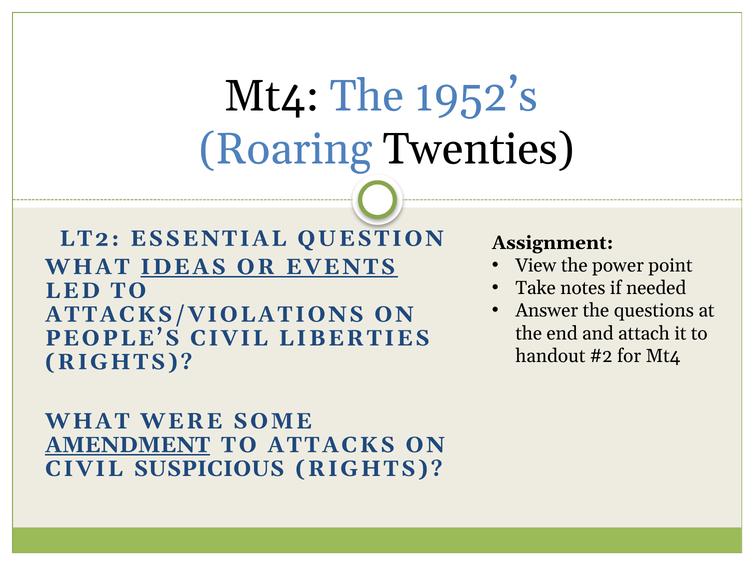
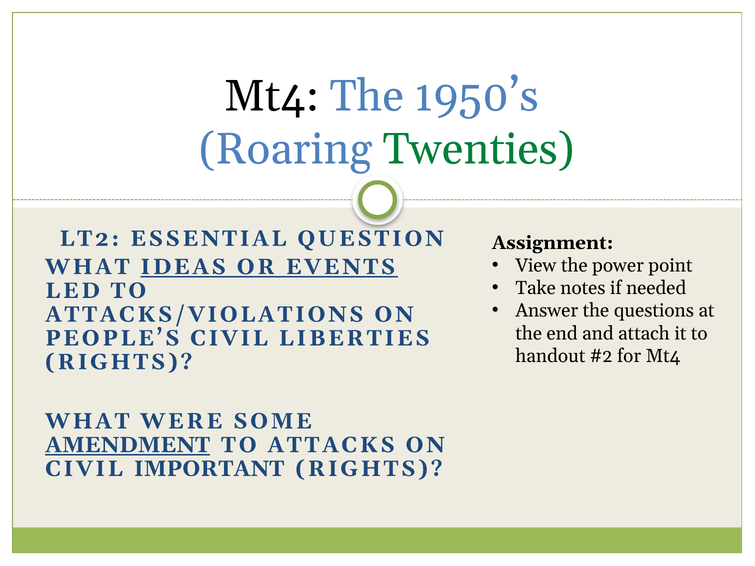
1952’s: 1952’s -> 1950’s
Twenties colour: black -> green
SUSPICIOUS: SUSPICIOUS -> IMPORTANT
